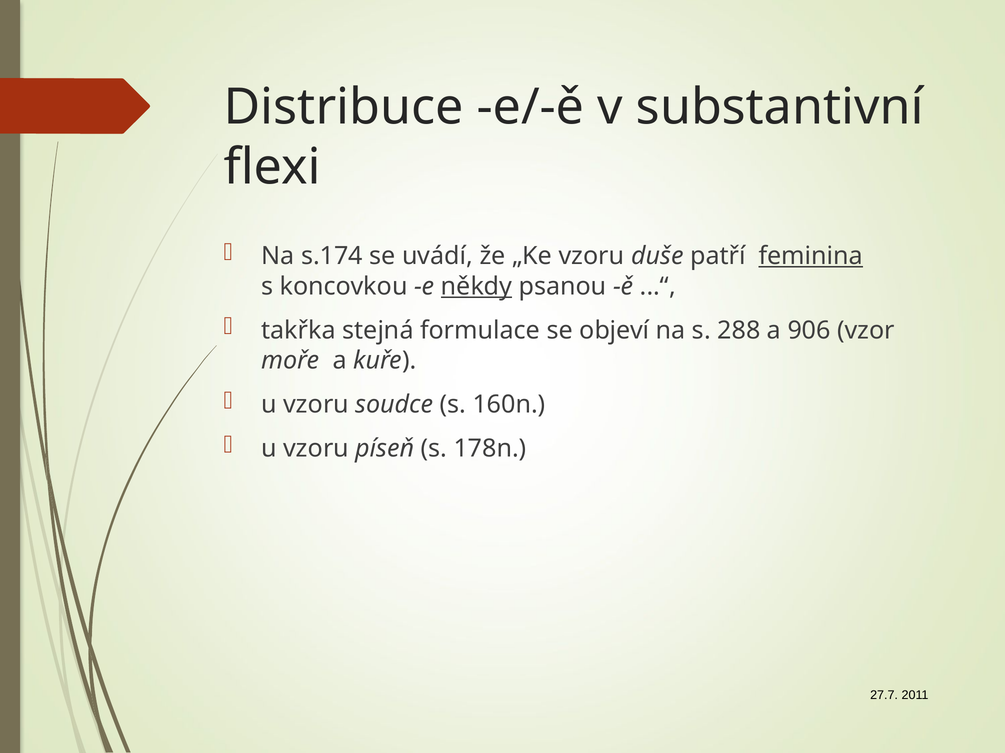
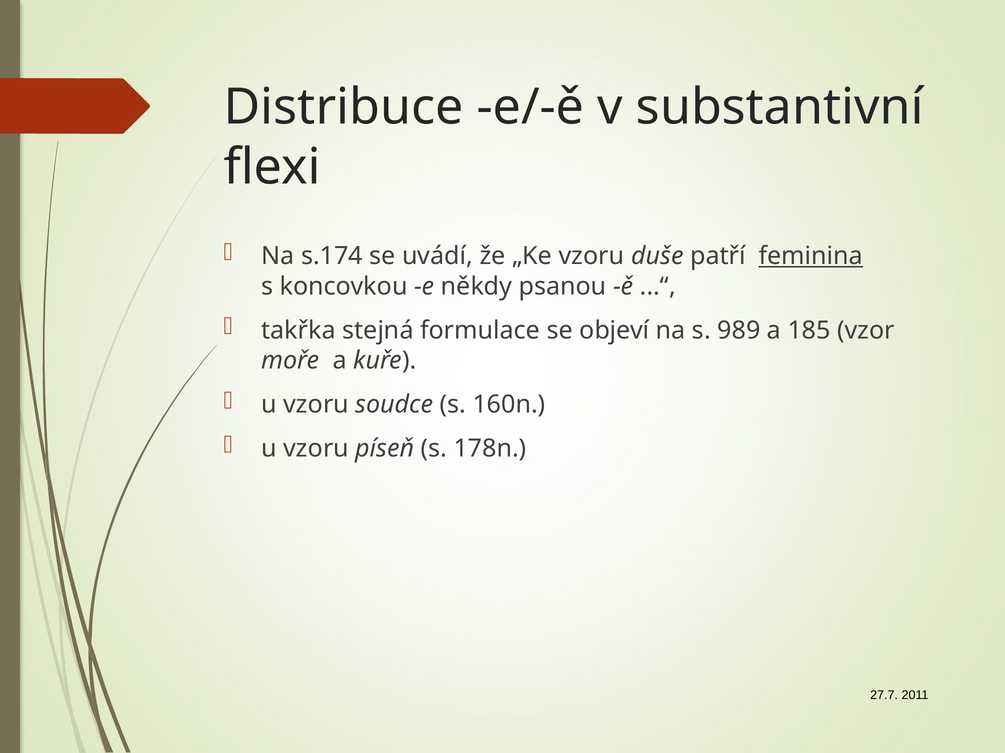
někdy underline: present -> none
288: 288 -> 989
906: 906 -> 185
